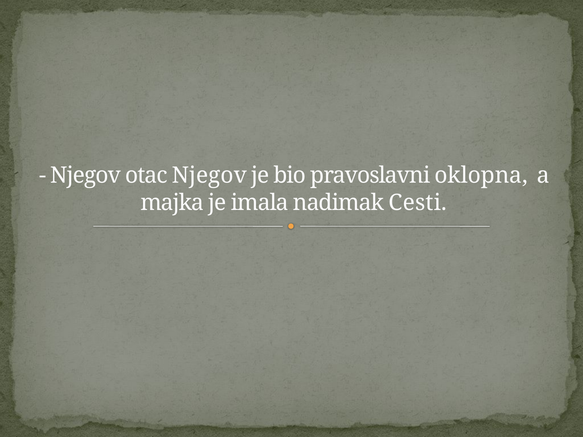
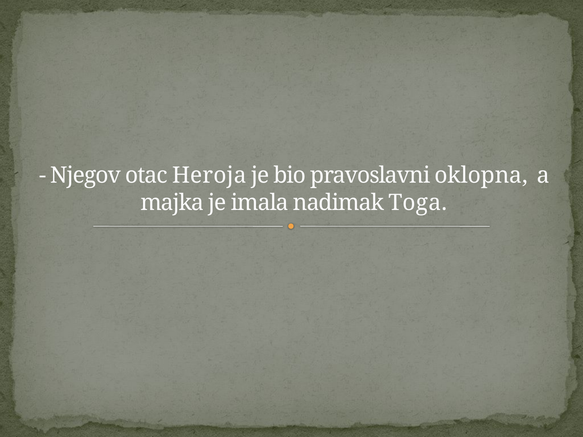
otac Njegov: Njegov -> Heroja
Cesti: Cesti -> Toga
